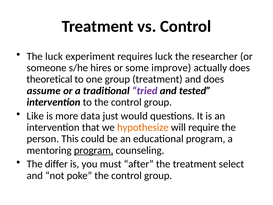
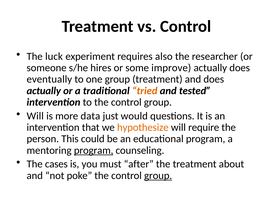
requires luck: luck -> also
theoretical: theoretical -> eventually
assume at (44, 91): assume -> actually
tried colour: purple -> orange
Like at (35, 116): Like -> Will
differ: differ -> cases
select: select -> about
group at (158, 175) underline: none -> present
